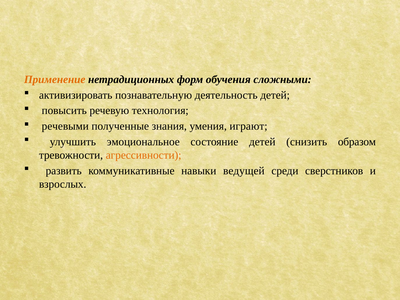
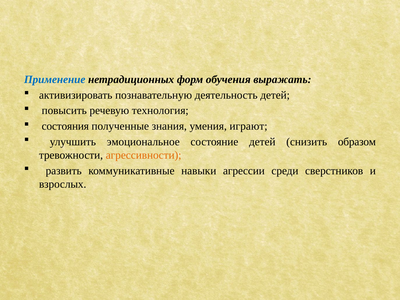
Применение colour: orange -> blue
сложными: сложными -> выражать
речевыми: речевыми -> состояния
ведущей: ведущей -> агрессии
